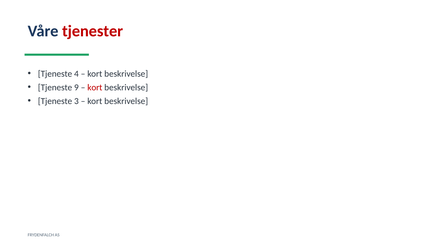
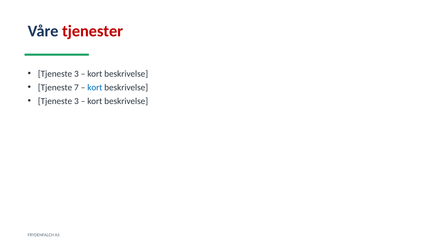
4 at (76, 74): 4 -> 3
9: 9 -> 7
kort at (95, 87) colour: red -> blue
